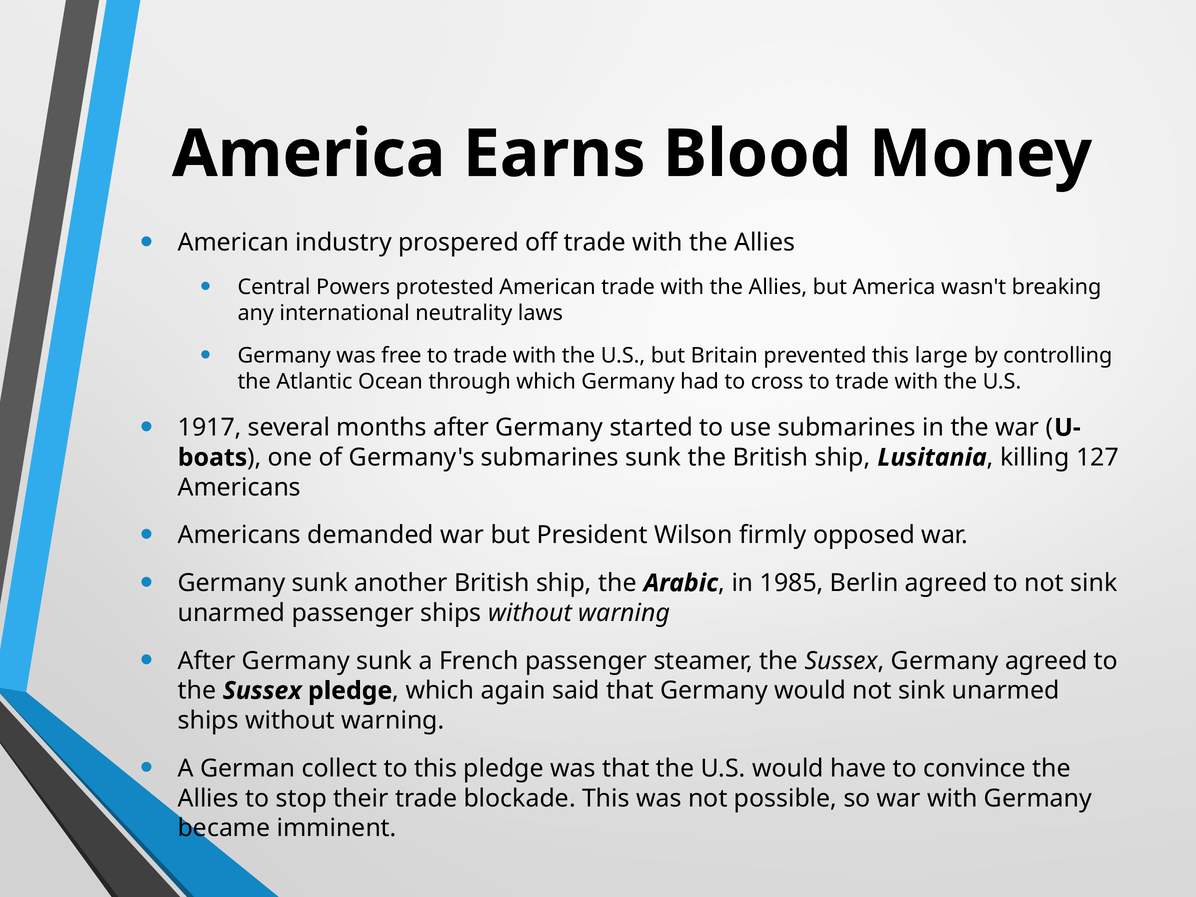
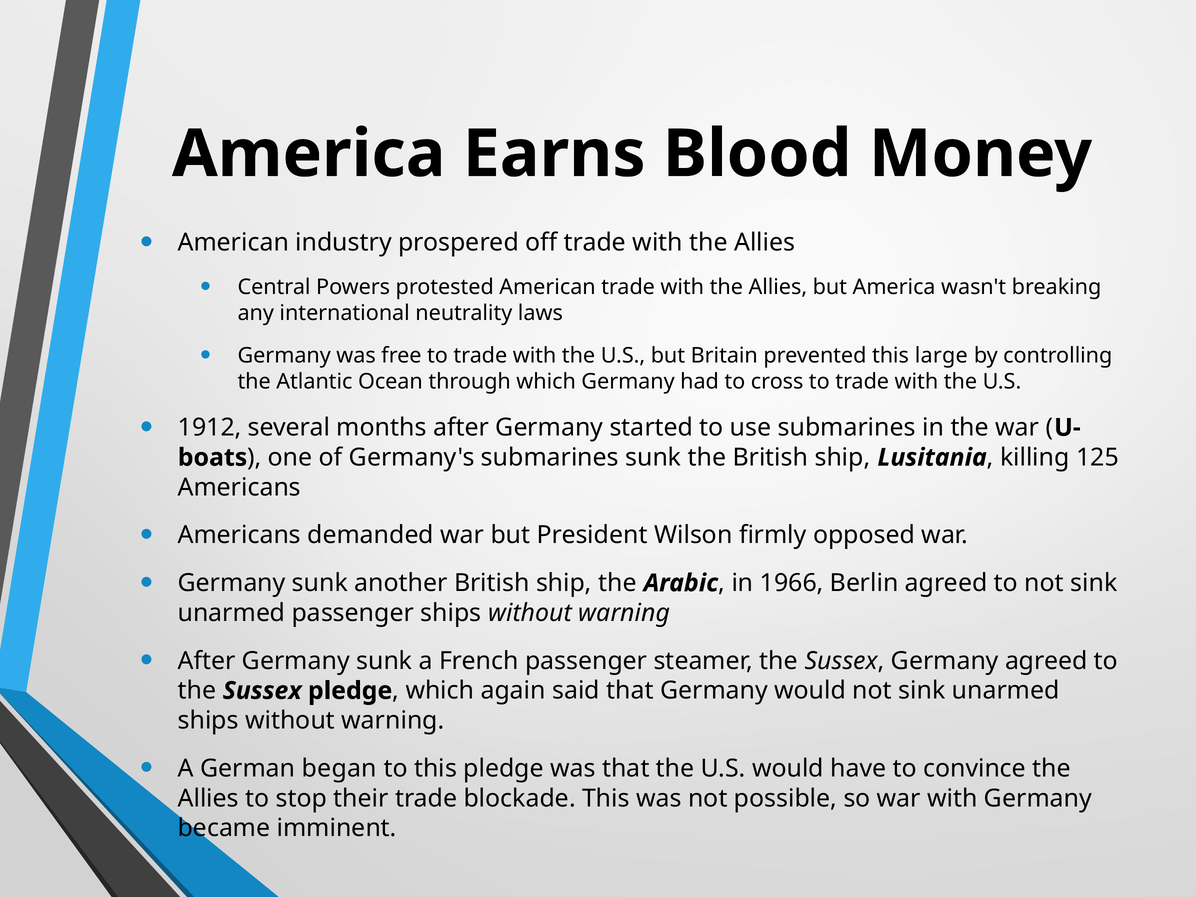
1917: 1917 -> 1912
127: 127 -> 125
1985: 1985 -> 1966
collect: collect -> began
